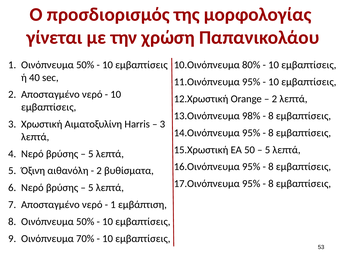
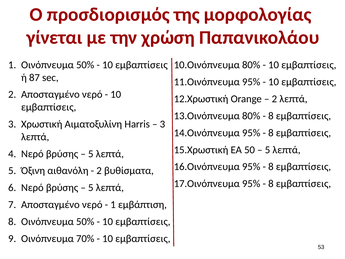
40: 40 -> 87
98% at (251, 116): 98% -> 80%
